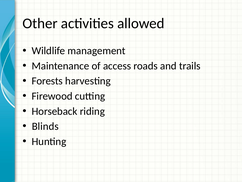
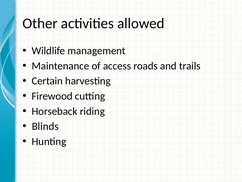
Forests: Forests -> Certain
